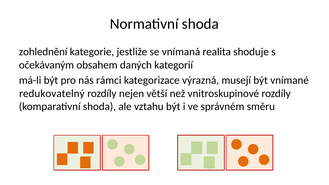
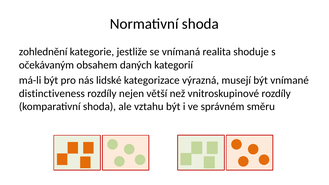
rámci: rámci -> lidské
redukovatelný: redukovatelný -> distinctiveness
